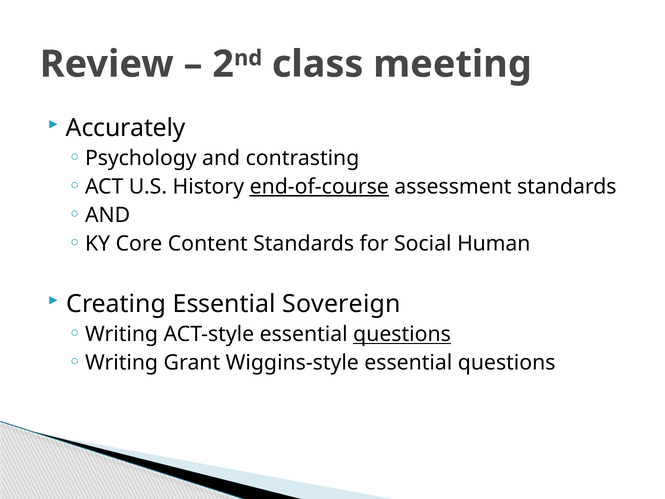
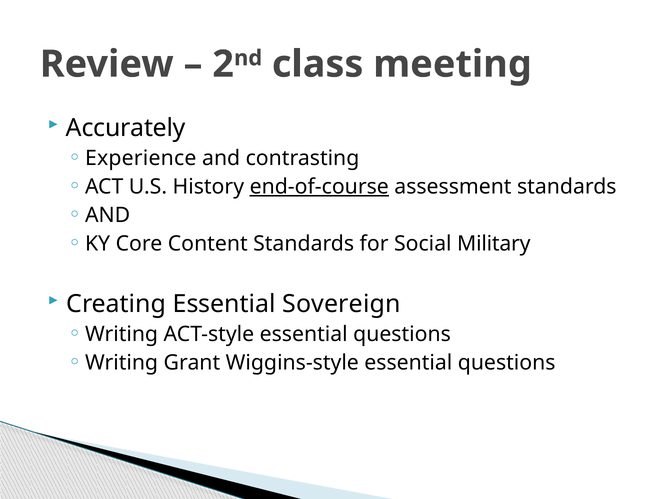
Psychology: Psychology -> Experience
Human: Human -> Military
questions at (402, 334) underline: present -> none
